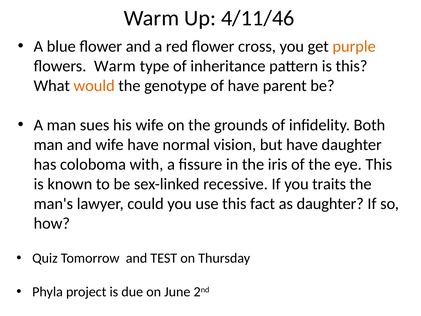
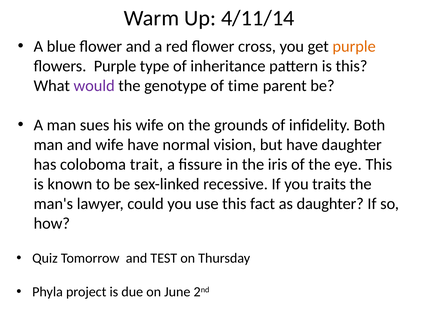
4/11/46: 4/11/46 -> 4/11/14
flowers Warm: Warm -> Purple
would colour: orange -> purple
of have: have -> time
with: with -> trait
